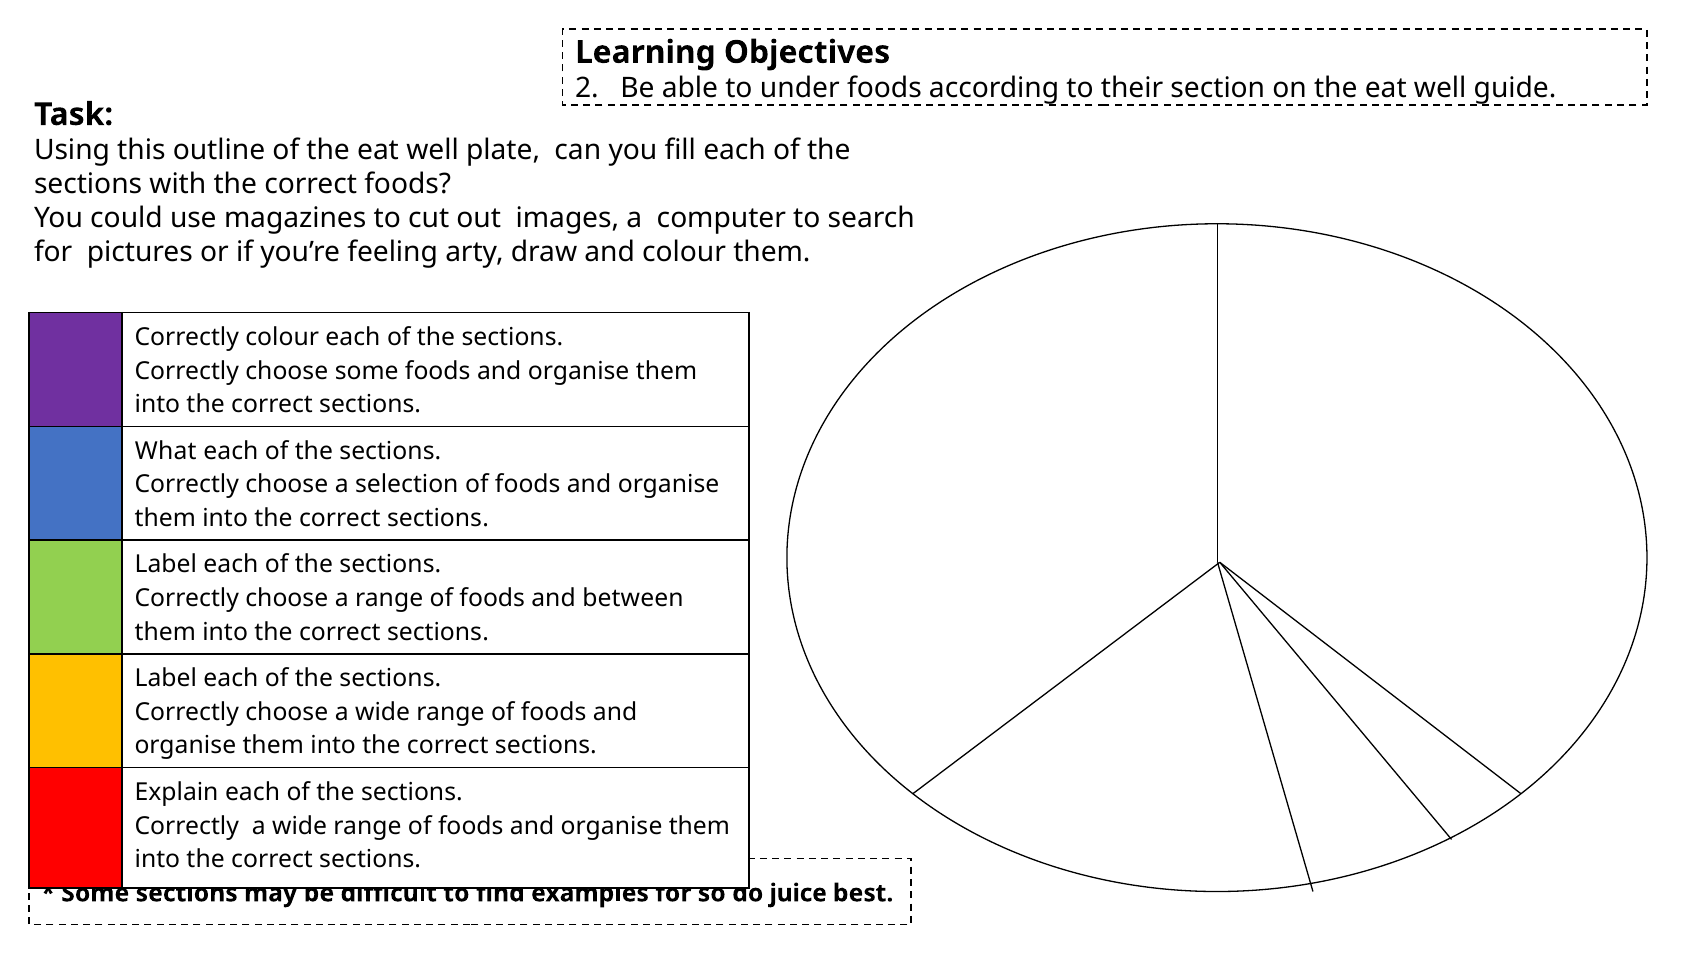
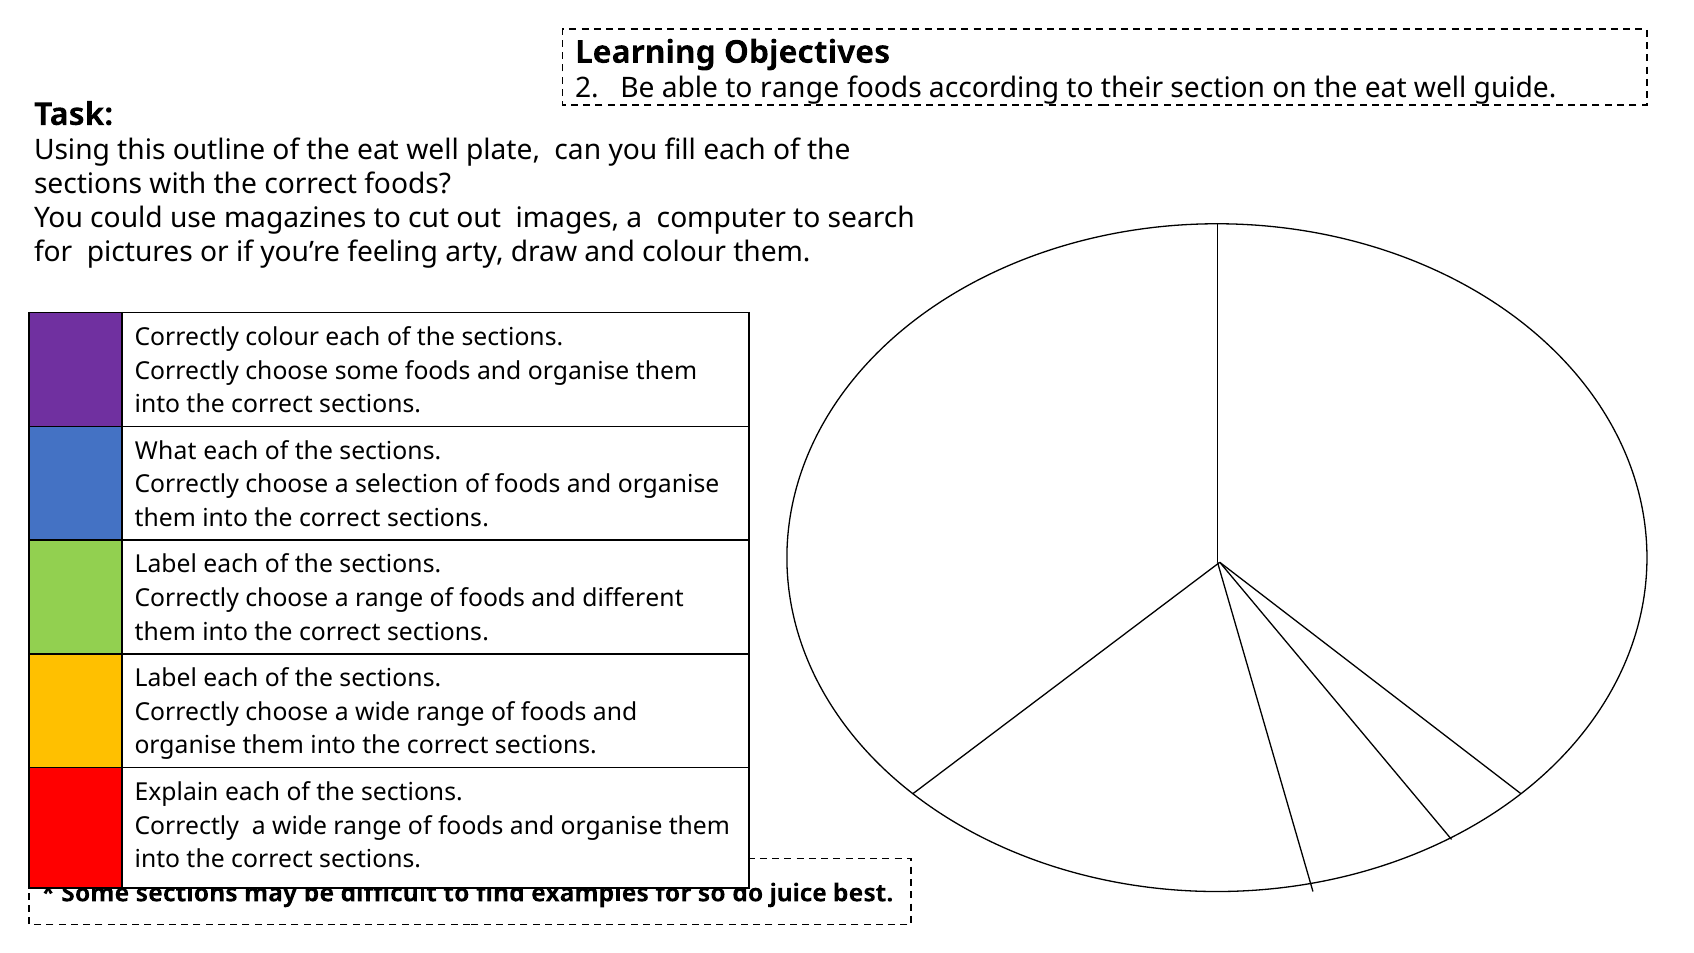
to under: under -> range
between: between -> different
